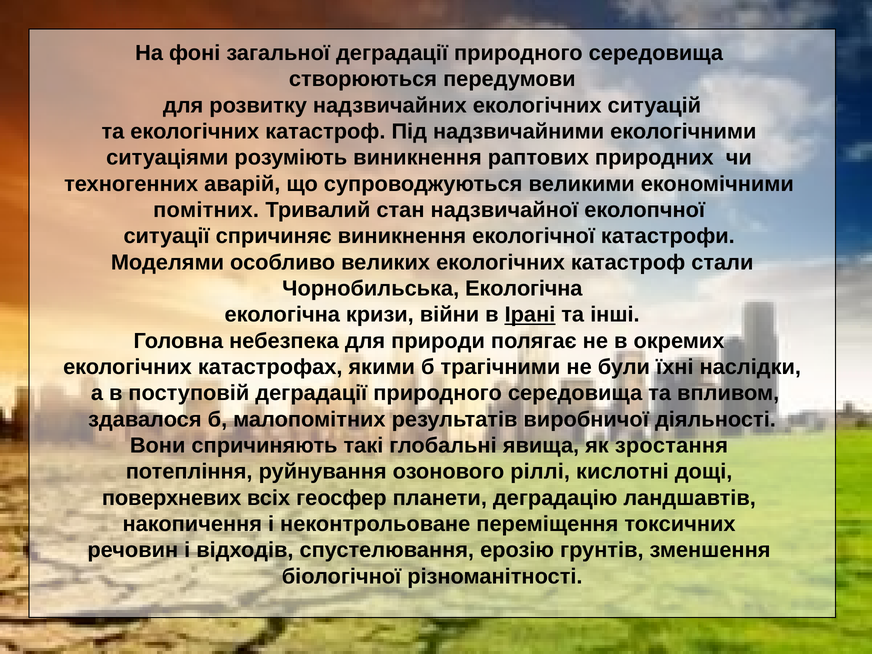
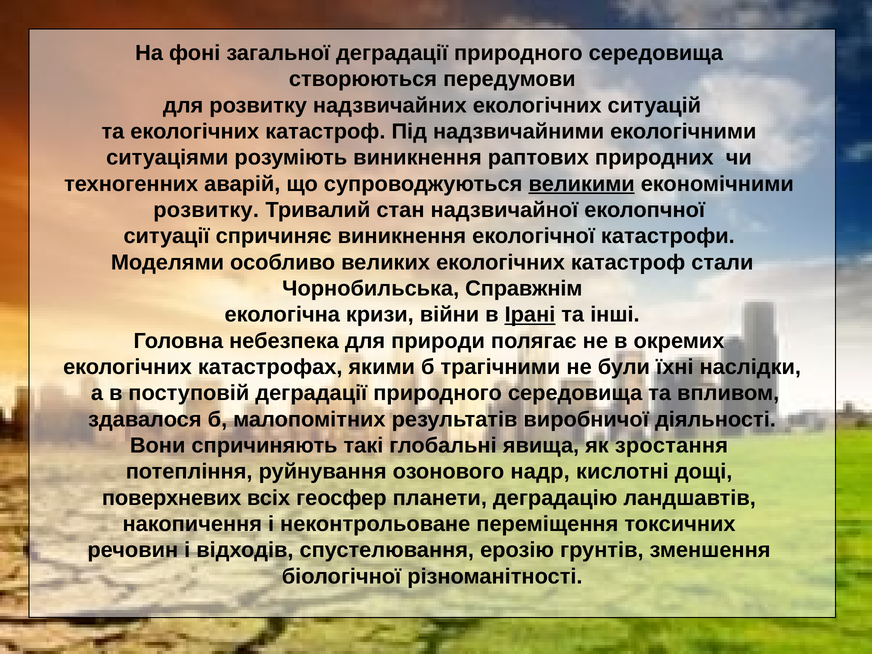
великими underline: none -> present
помітних at (206, 210): помітних -> розвитку
Чорнобильська Екологічна: Екологічна -> Справжнім
ріллі: ріллі -> надр
